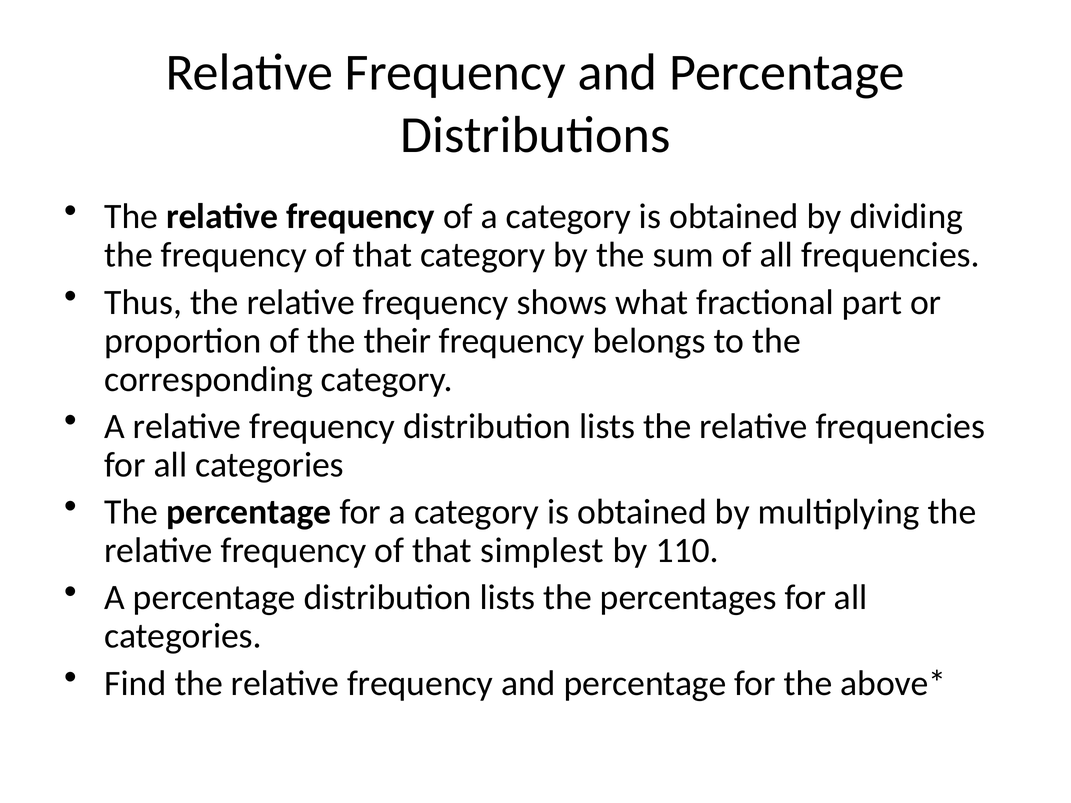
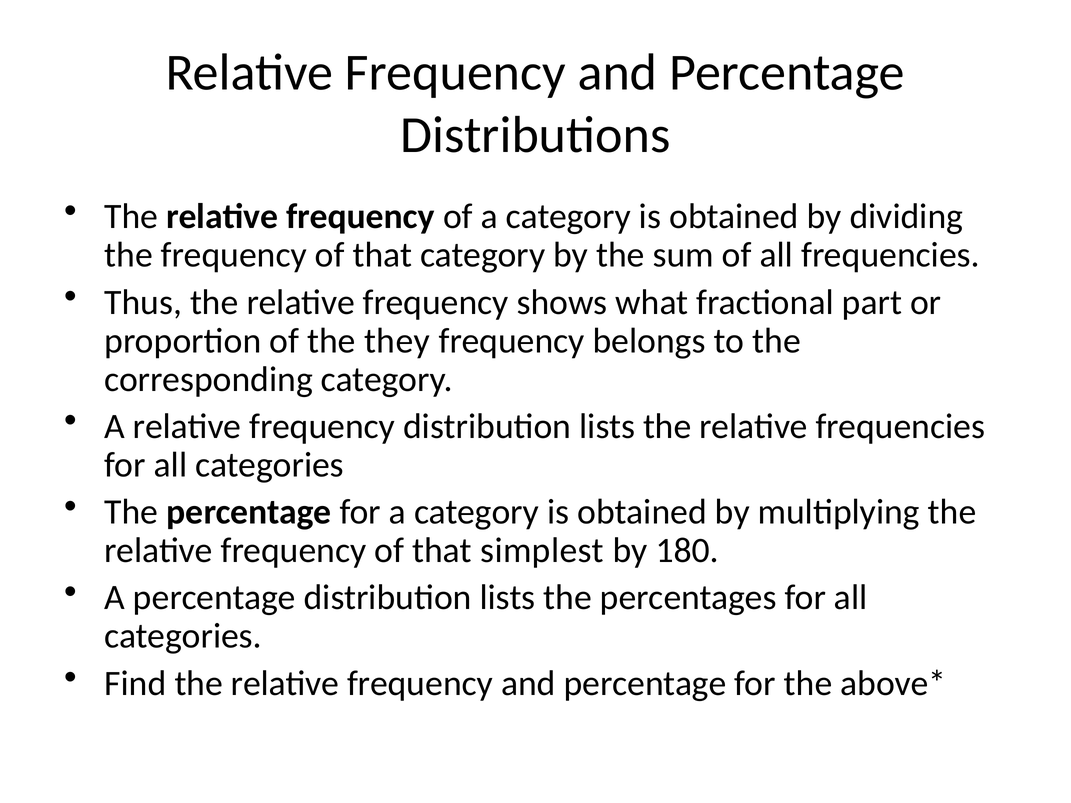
their: their -> they
110: 110 -> 180
